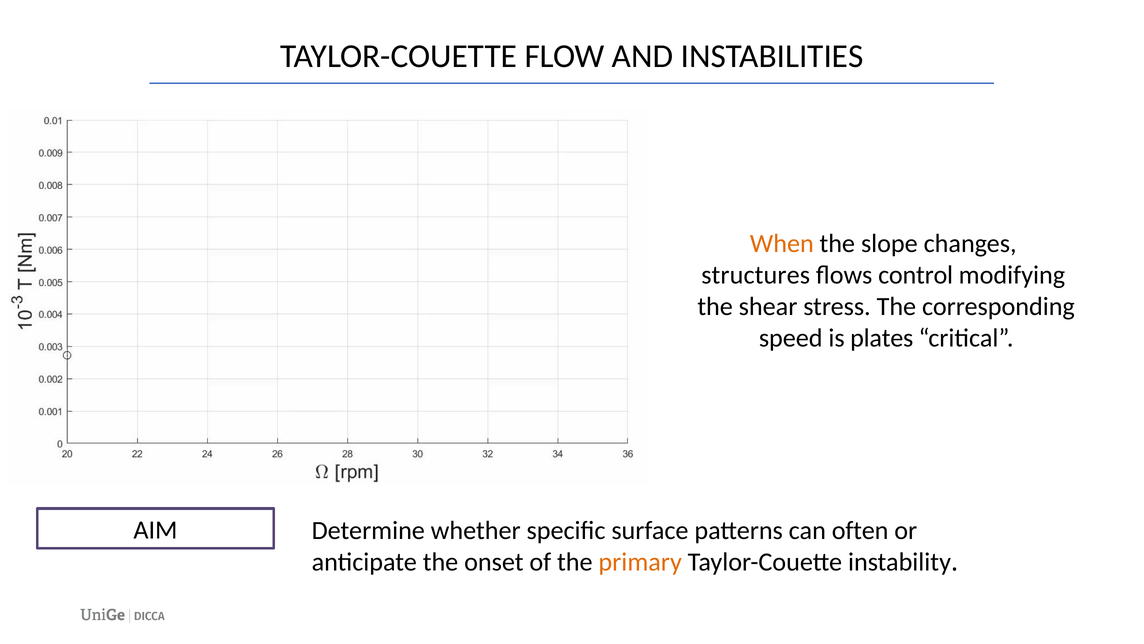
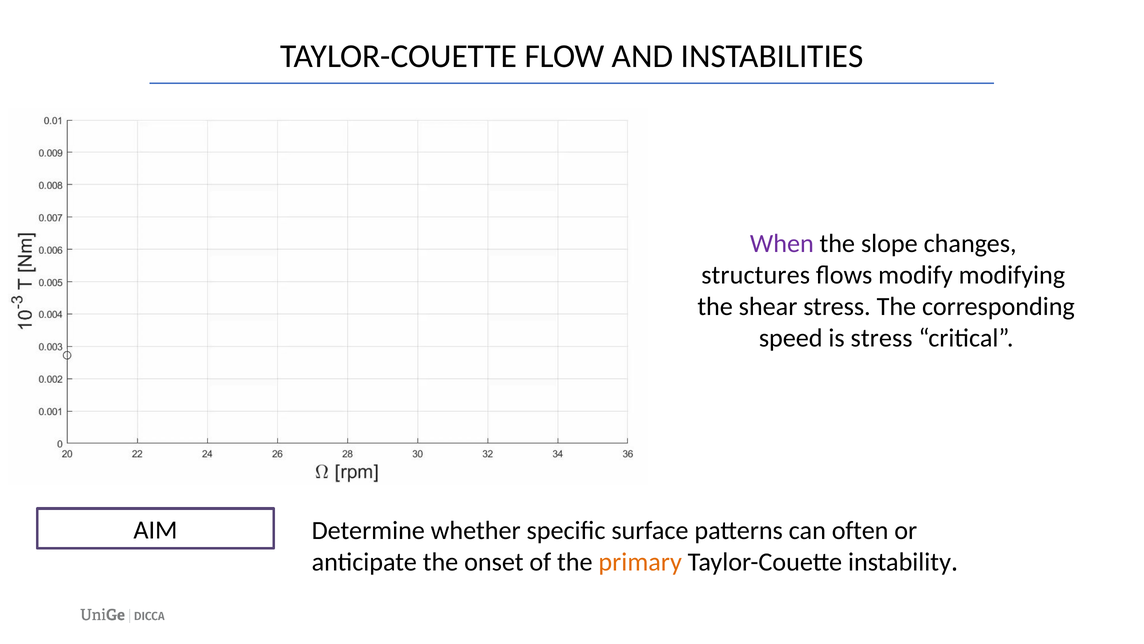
When colour: orange -> purple
control: control -> modify
is plates: plates -> stress
